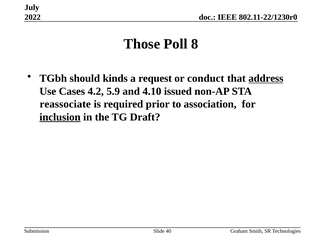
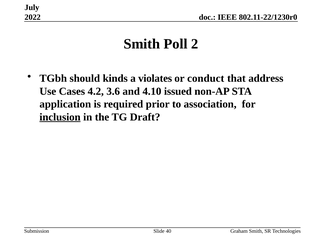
Those at (142, 44): Those -> Smith
8: 8 -> 2
request: request -> violates
address underline: present -> none
5.9: 5.9 -> 3.6
reassociate: reassociate -> application
